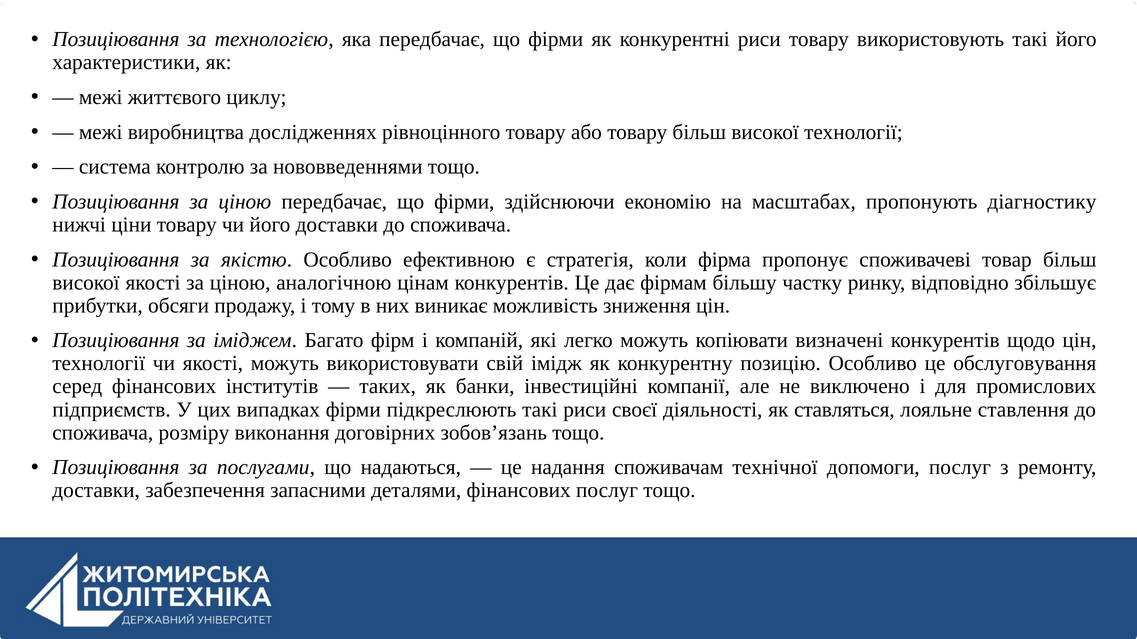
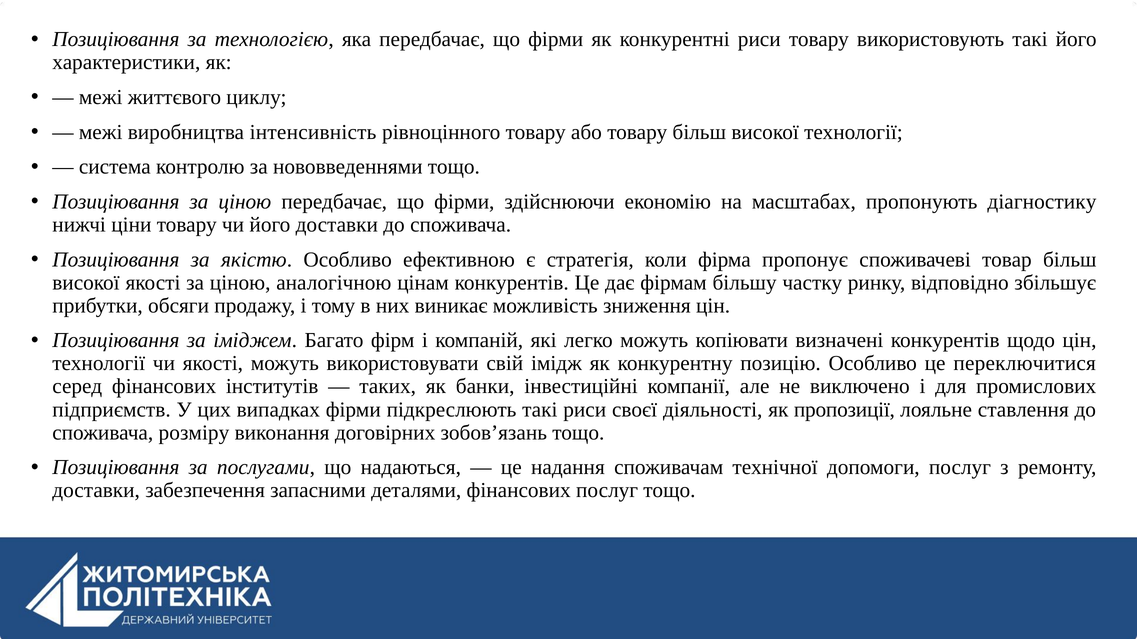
дослідженнях: дослідженнях -> інтенсивність
обслуговування: обслуговування -> переключитися
ставляться: ставляться -> пропозиції
